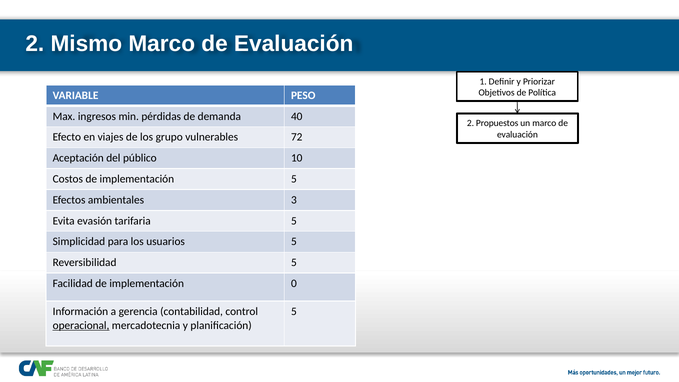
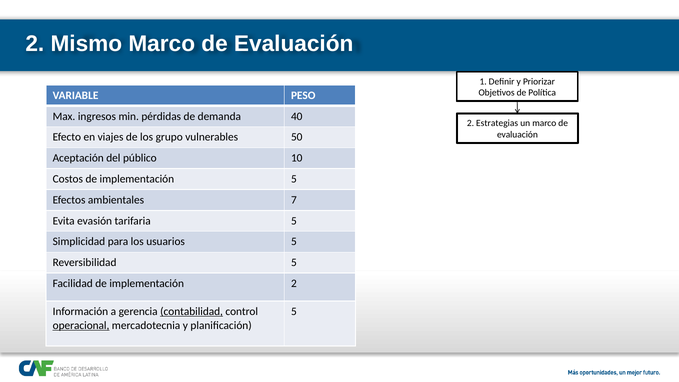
Propuestos: Propuestos -> Estrategias
72: 72 -> 50
3: 3 -> 7
implementación 0: 0 -> 2
contabilidad underline: none -> present
